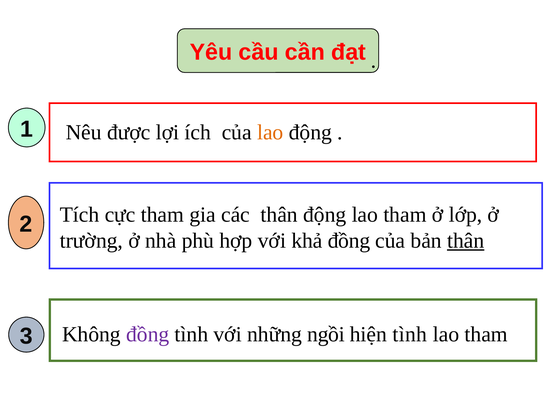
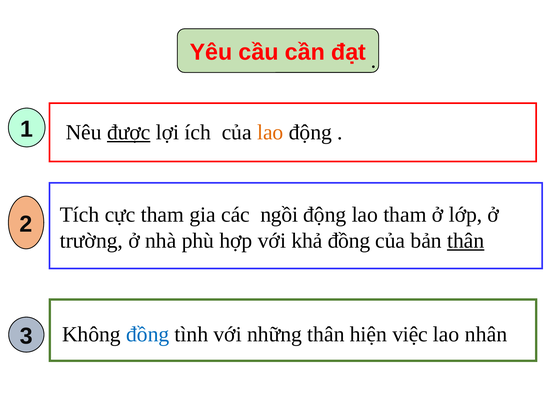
được underline: none -> present
các thân: thân -> ngồi
đồng at (148, 334) colour: purple -> blue
những ngồi: ngồi -> thân
hiện tình: tình -> việc
tham at (486, 334): tham -> nhân
